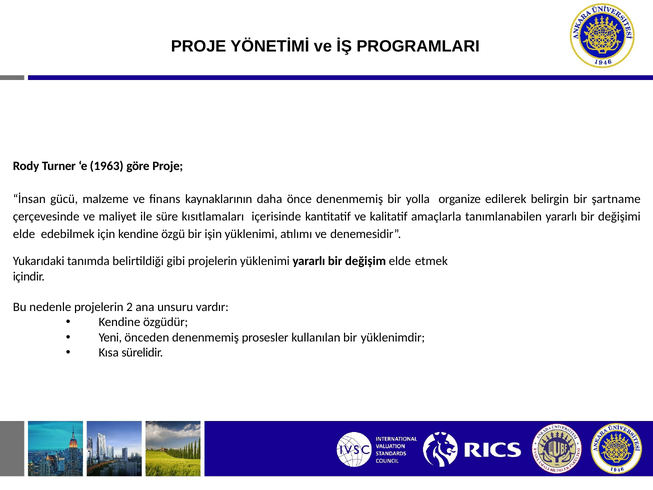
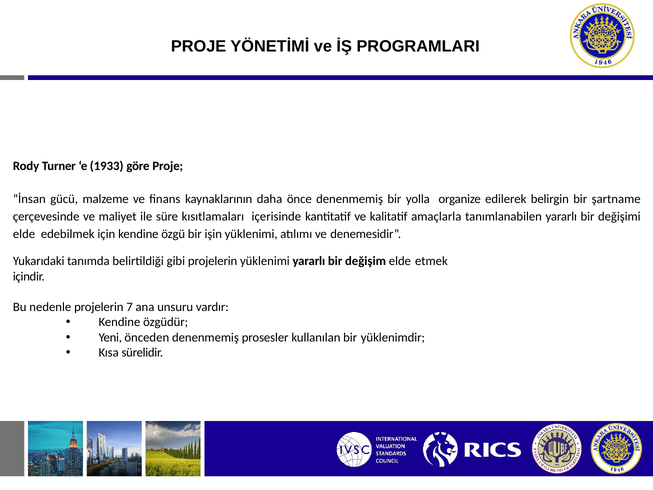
1963: 1963 -> 1933
2: 2 -> 7
